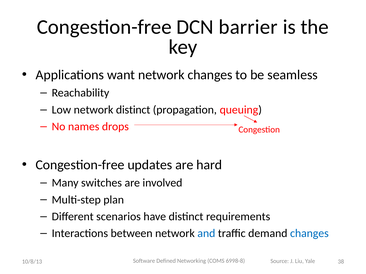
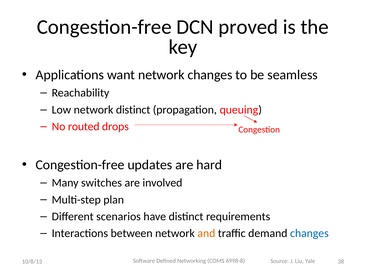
barrier: barrier -> proved
names: names -> routed
and colour: blue -> orange
